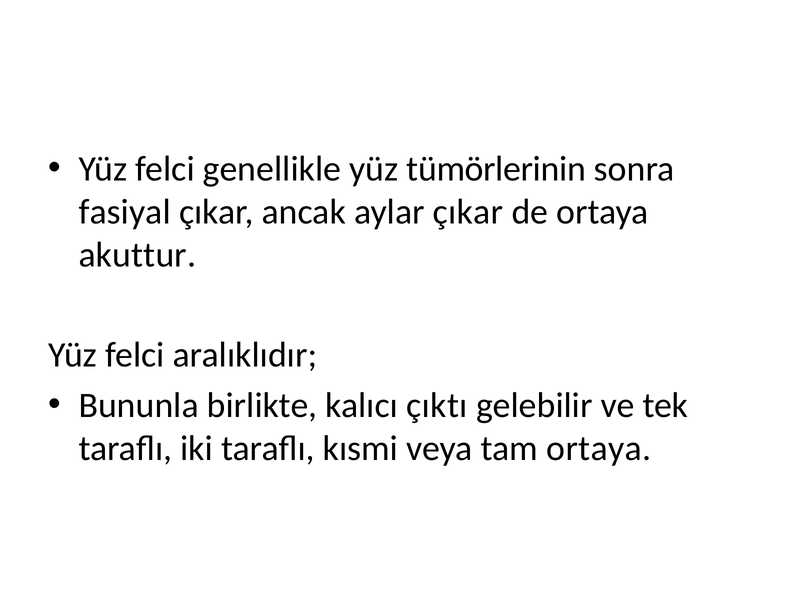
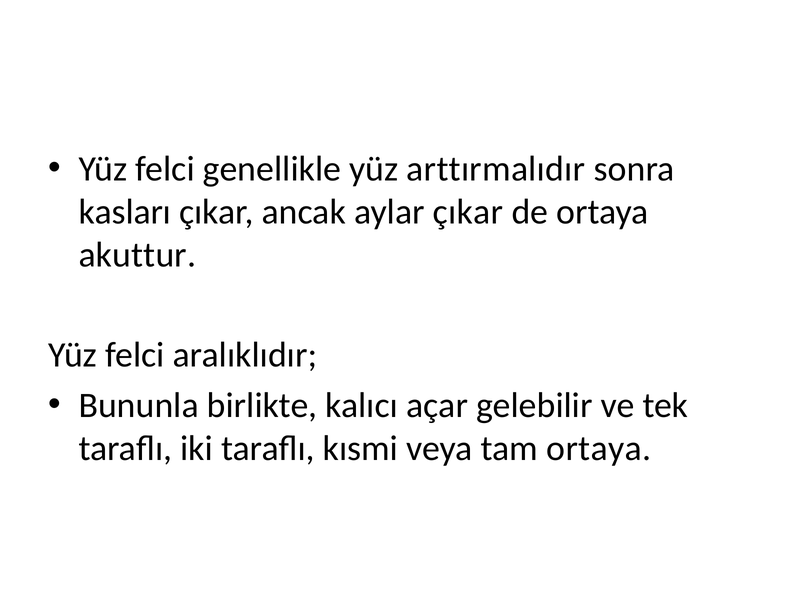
tümörlerinin: tümörlerinin -> arttırmalıdır
fasiyal: fasiyal -> kasları
çıktı: çıktı -> açar
